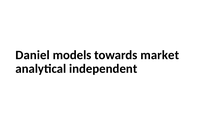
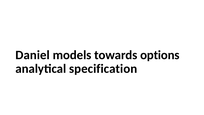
market: market -> options
independent: independent -> specification
